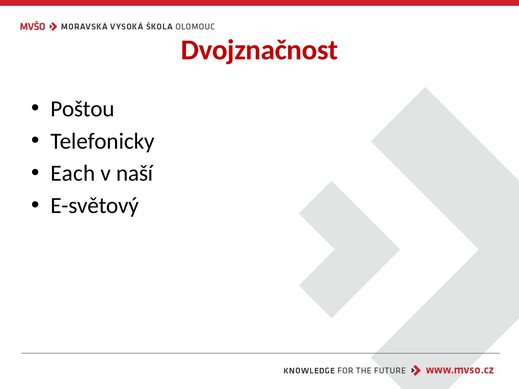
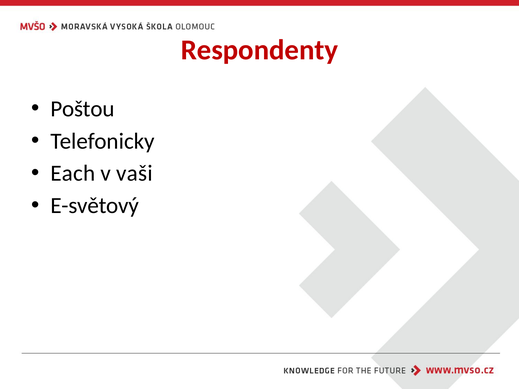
Dvojznačnost: Dvojznačnost -> Respondenty
naší: naší -> vaši
